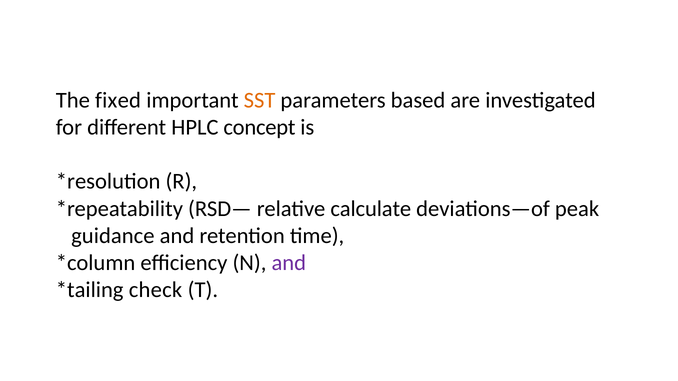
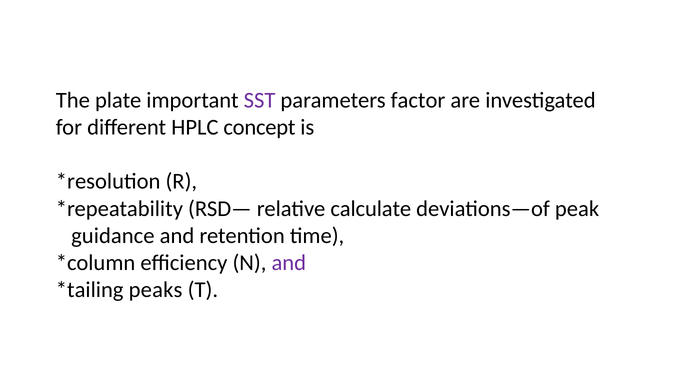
fixed: fixed -> plate
SST colour: orange -> purple
based: based -> factor
check: check -> peaks
